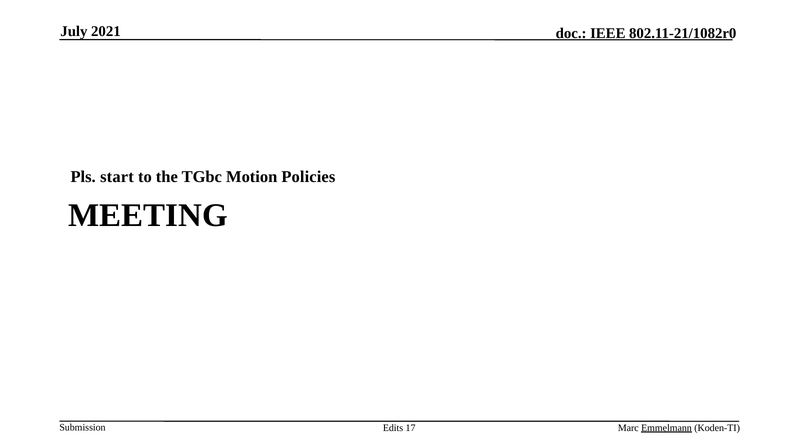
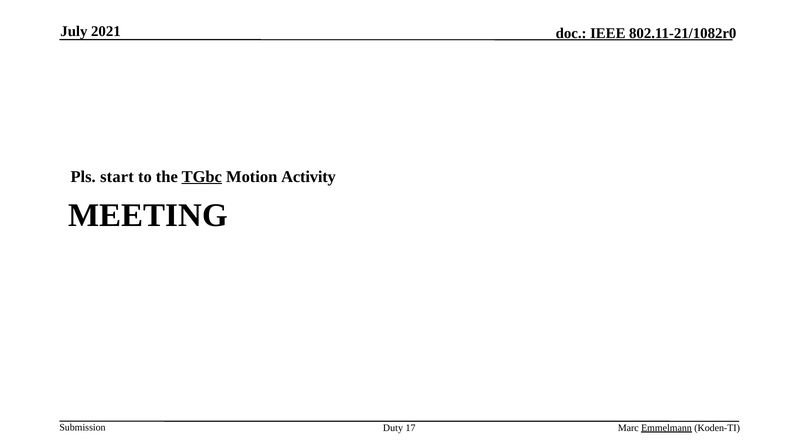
TGbc underline: none -> present
Policies: Policies -> Activity
Edits: Edits -> Duty
